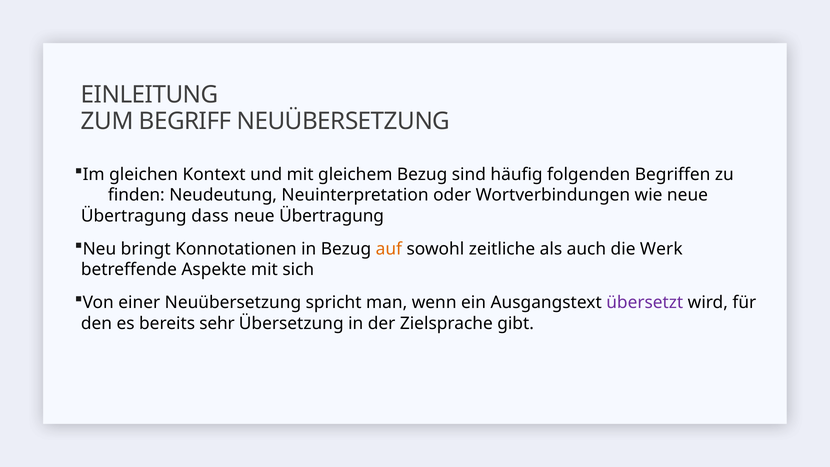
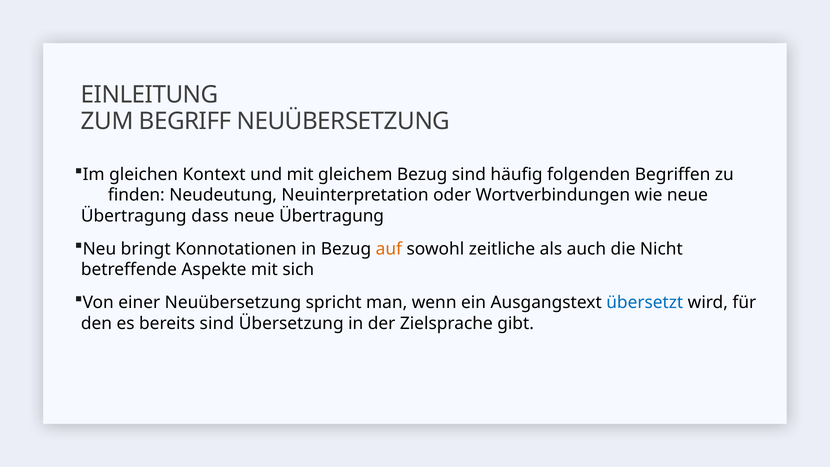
Werk: Werk -> Nicht
übersetzt colour: purple -> blue
bereits sehr: sehr -> sind
